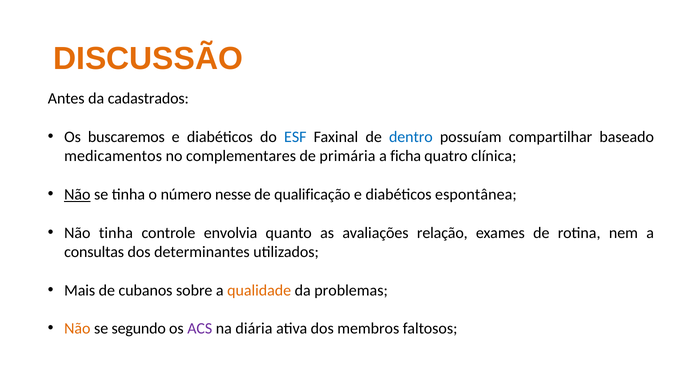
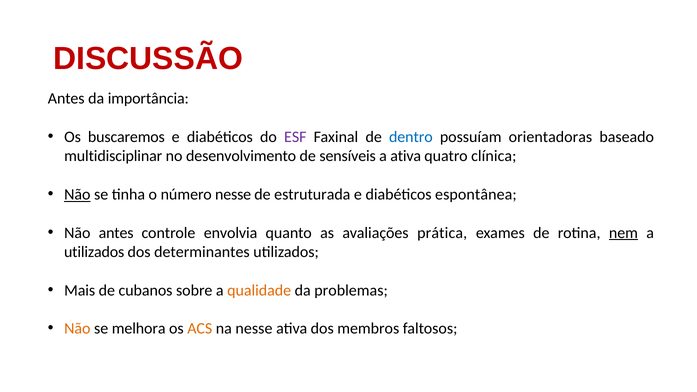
DISCUSSÃO colour: orange -> red
cadastrados: cadastrados -> importância
ESF colour: blue -> purple
compartilhar: compartilhar -> orientadoras
medicamentos: medicamentos -> multidisciplinar
complementares: complementares -> desenvolvimento
primária: primária -> sensíveis
a ficha: ficha -> ativa
qualificação: qualificação -> estruturada
Não tinha: tinha -> antes
relação: relação -> prática
nem underline: none -> present
consultas at (94, 252): consultas -> utilizados
segundo: segundo -> melhora
ACS colour: purple -> orange
na diária: diária -> nesse
